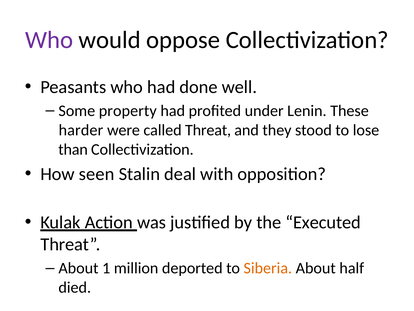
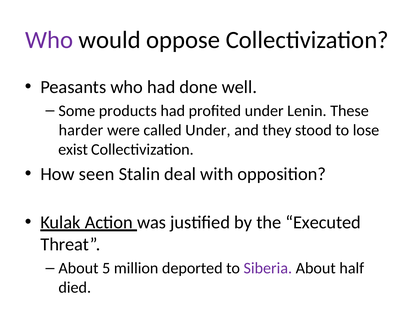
property: property -> products
called Threat: Threat -> Under
than: than -> exist
1: 1 -> 5
Siberia colour: orange -> purple
